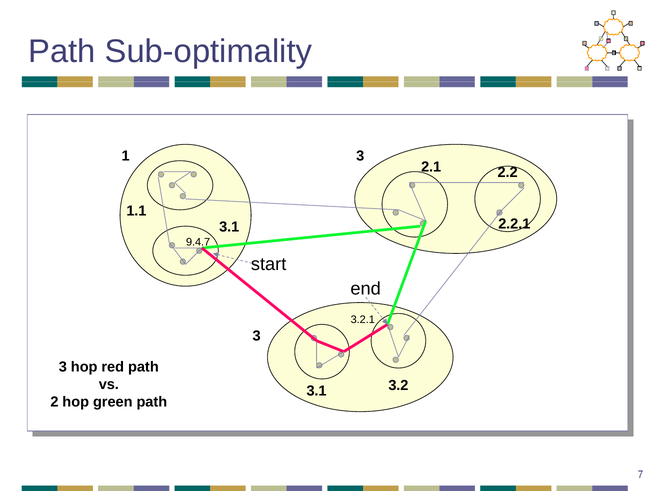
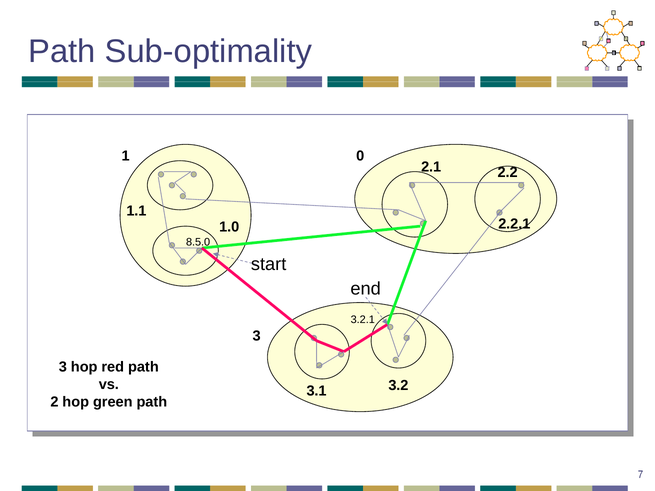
1 3: 3 -> 0
3.1 at (229, 227): 3.1 -> 1.0
9.4.7: 9.4.7 -> 8.5.0
